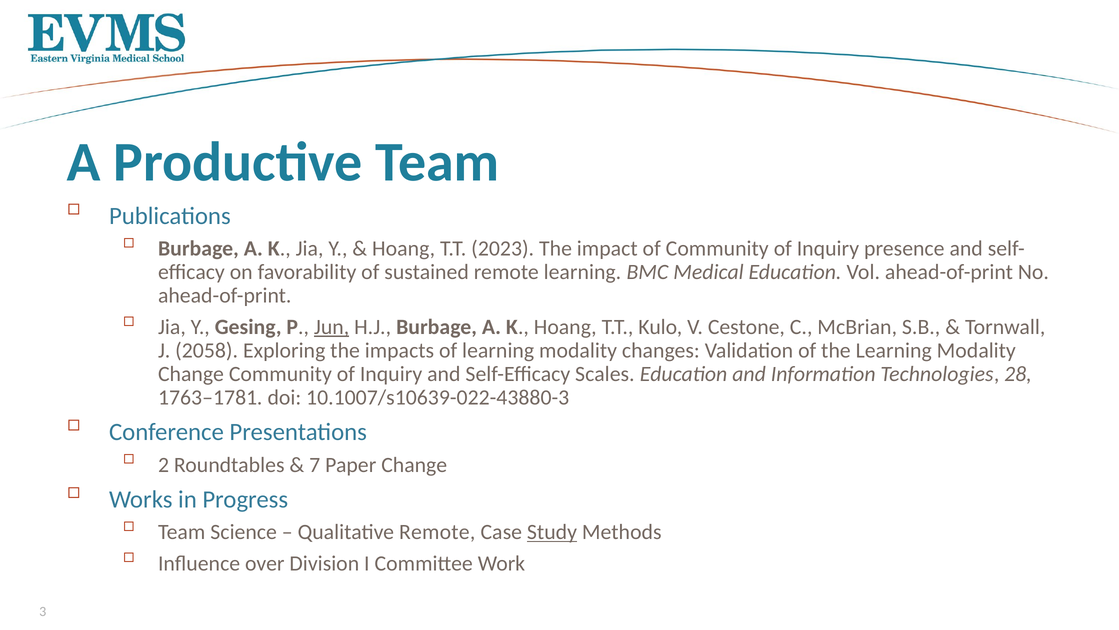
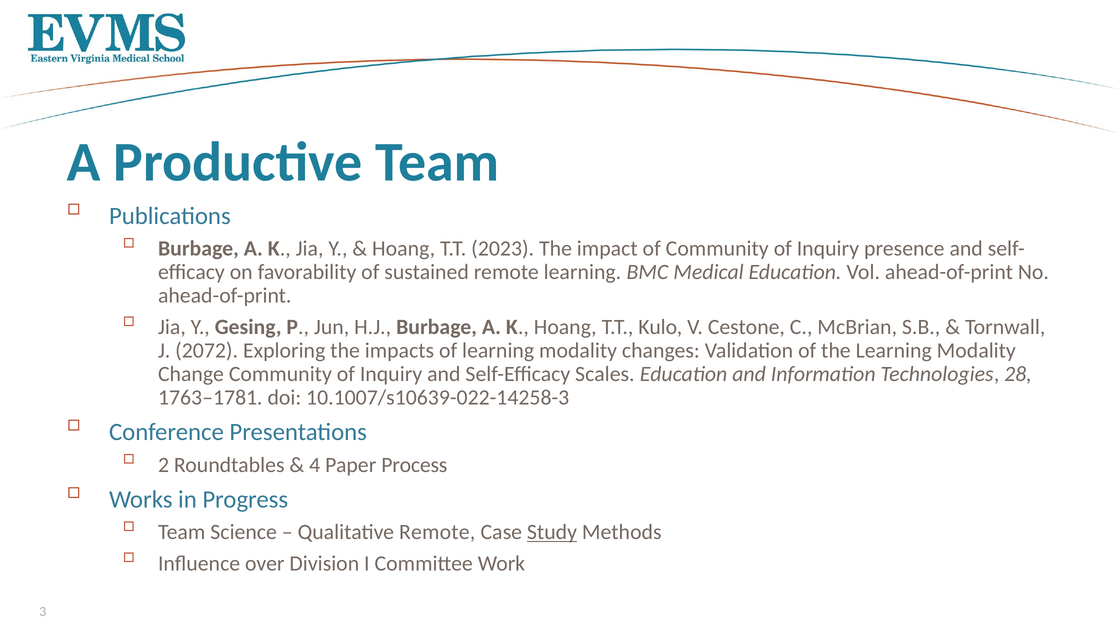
Jun underline: present -> none
2058: 2058 -> 2072
10.1007/s10639-022-43880-3: 10.1007/s10639-022-43880-3 -> 10.1007/s10639-022-14258-3
7: 7 -> 4
Paper Change: Change -> Process
